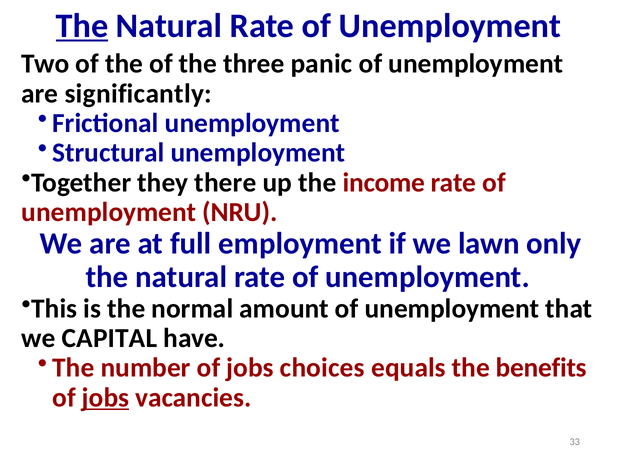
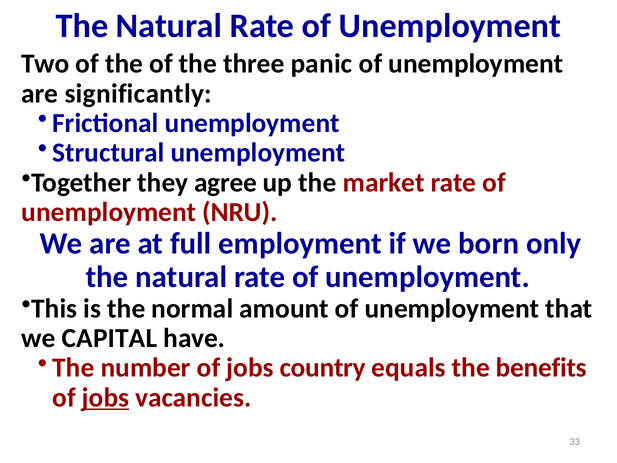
The at (82, 26) underline: present -> none
there: there -> agree
income: income -> market
lawn: lawn -> born
choices: choices -> country
